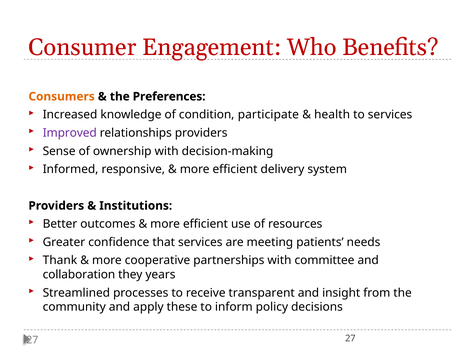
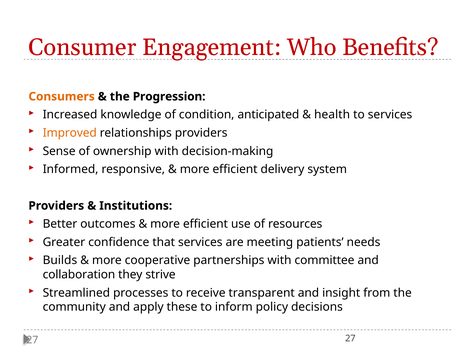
Preferences: Preferences -> Progression
participate: participate -> anticipated
Improved colour: purple -> orange
Thank: Thank -> Builds
years: years -> strive
